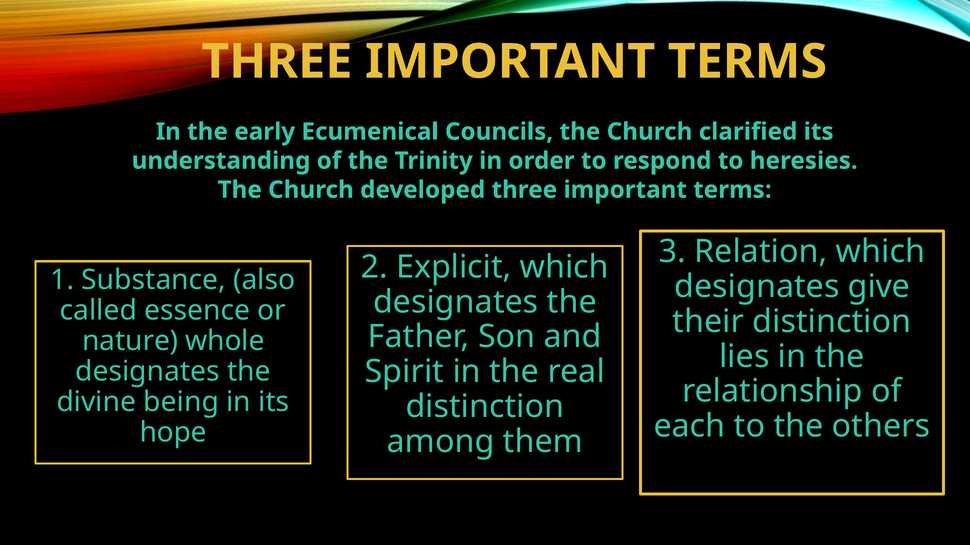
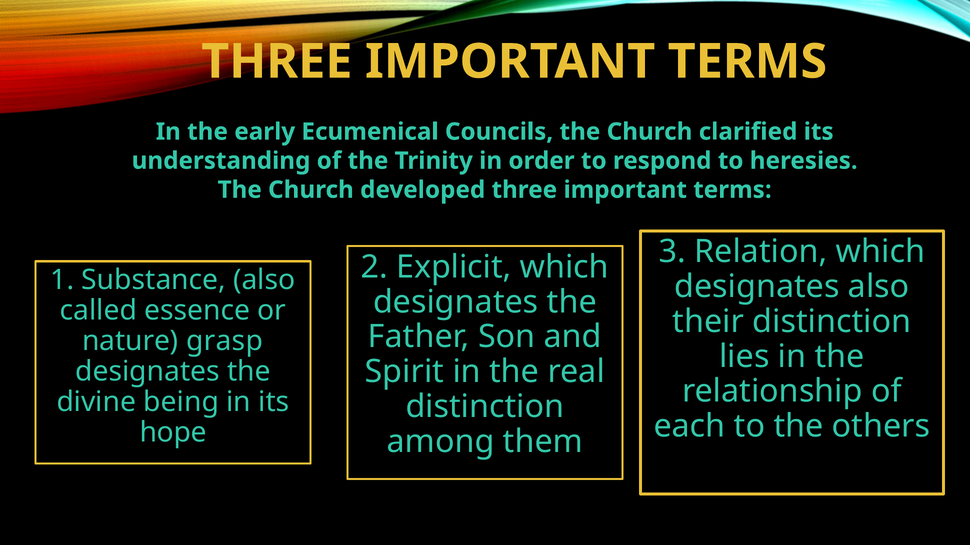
designates give: give -> also
whole: whole -> grasp
